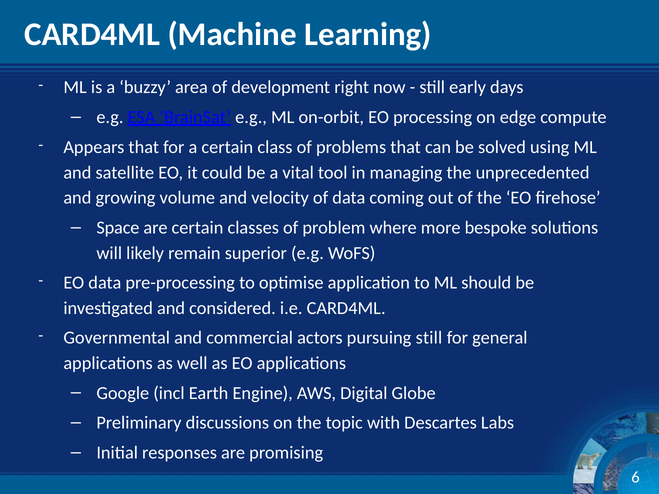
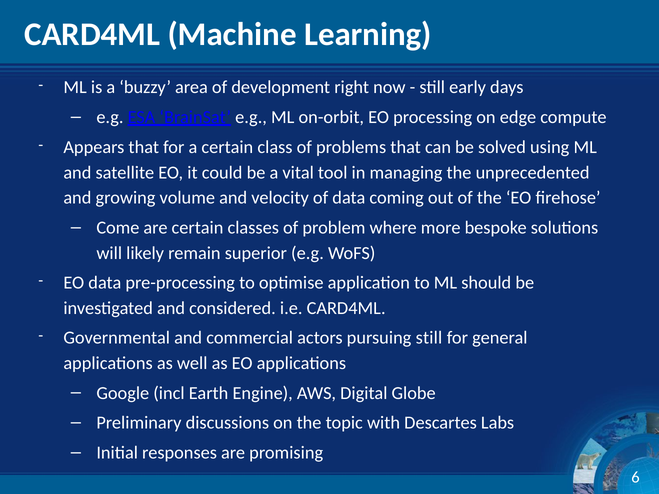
Space: Space -> Come
